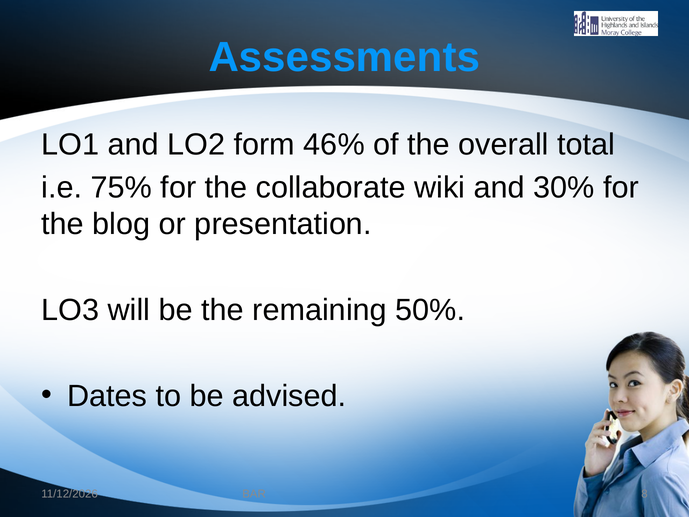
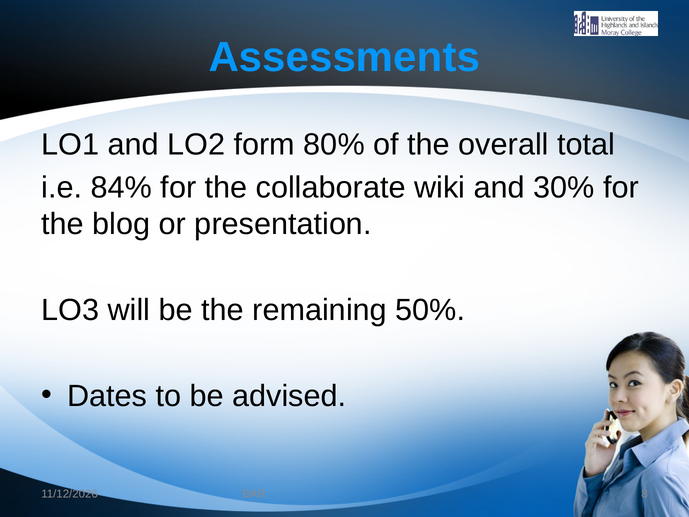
46%: 46% -> 80%
75%: 75% -> 84%
